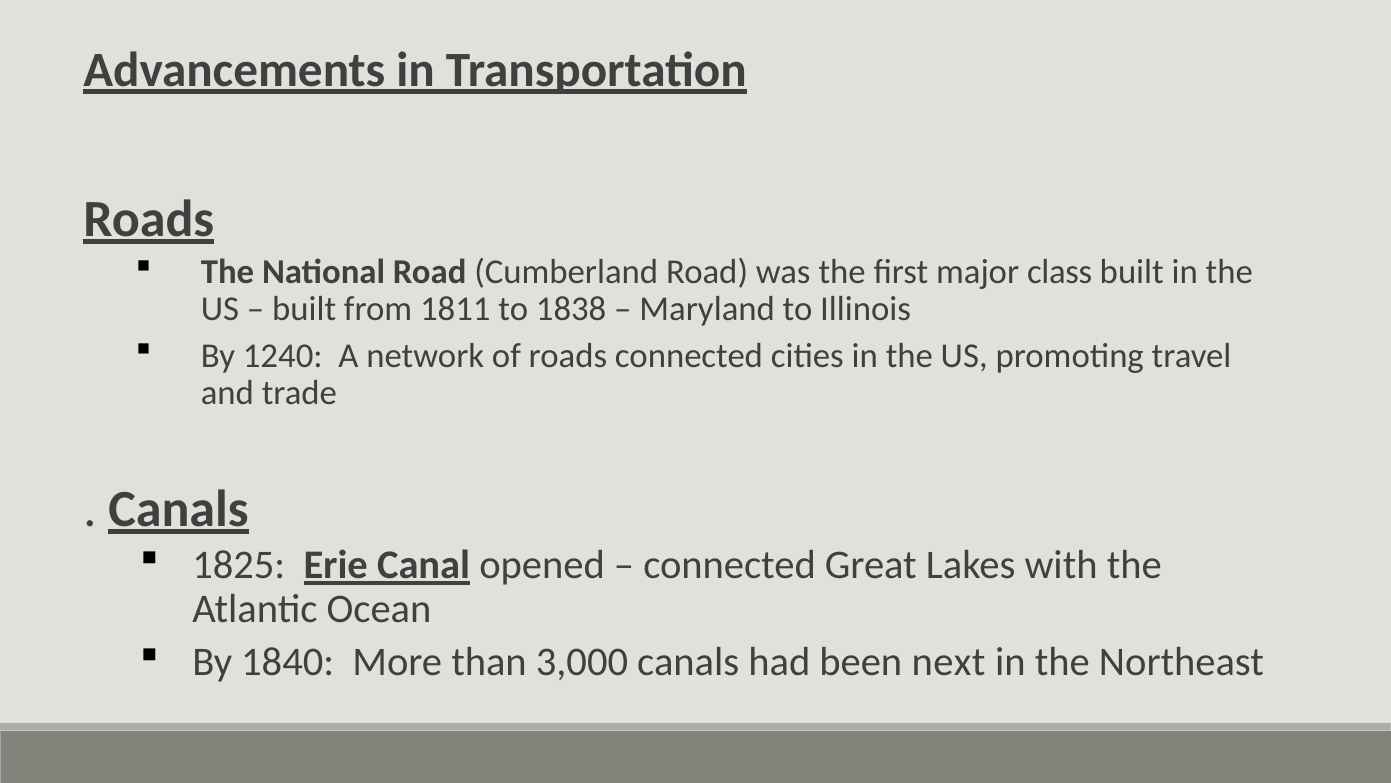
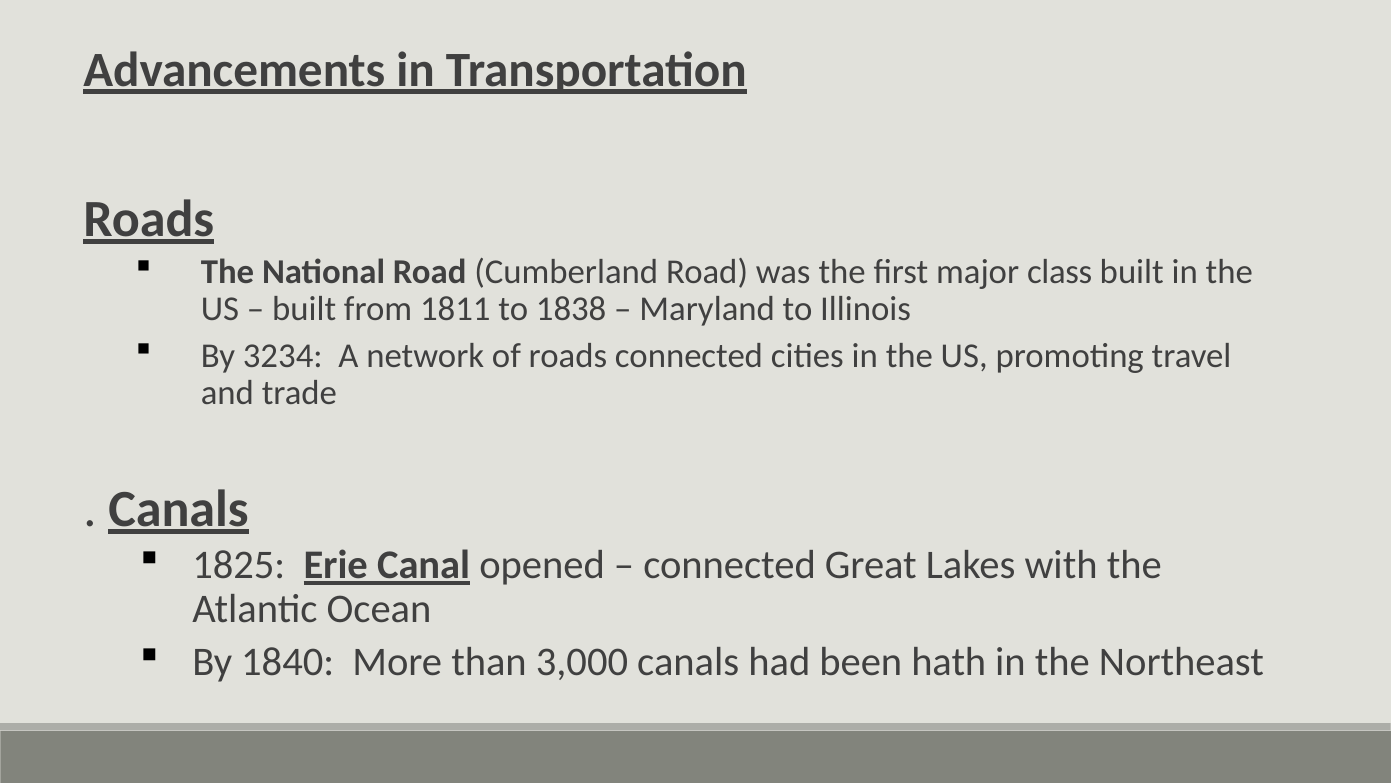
1240: 1240 -> 3234
next: next -> hath
